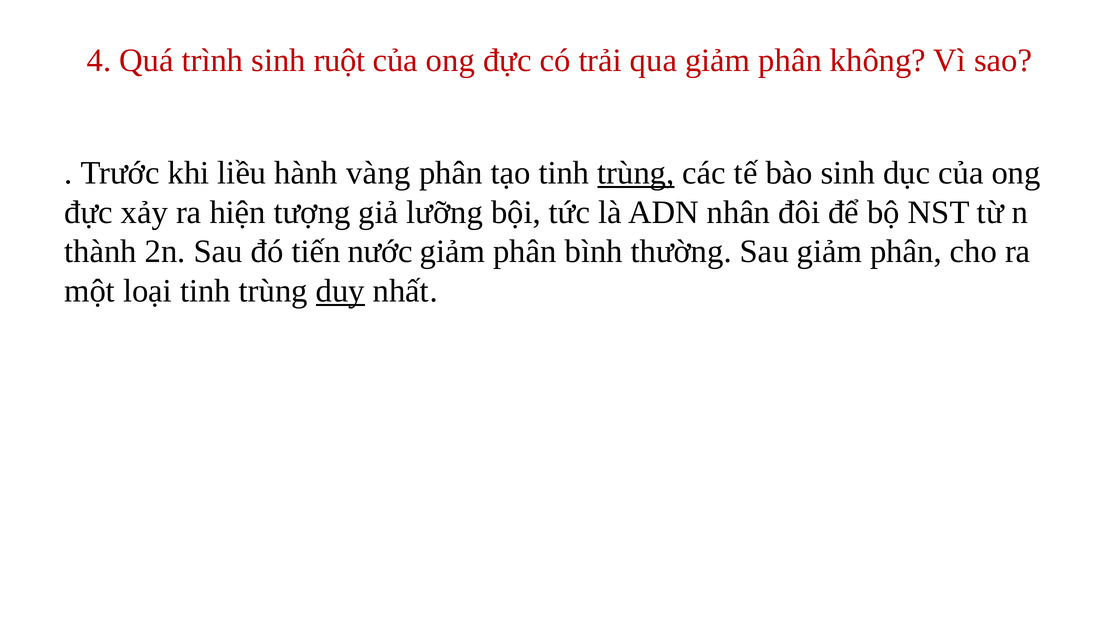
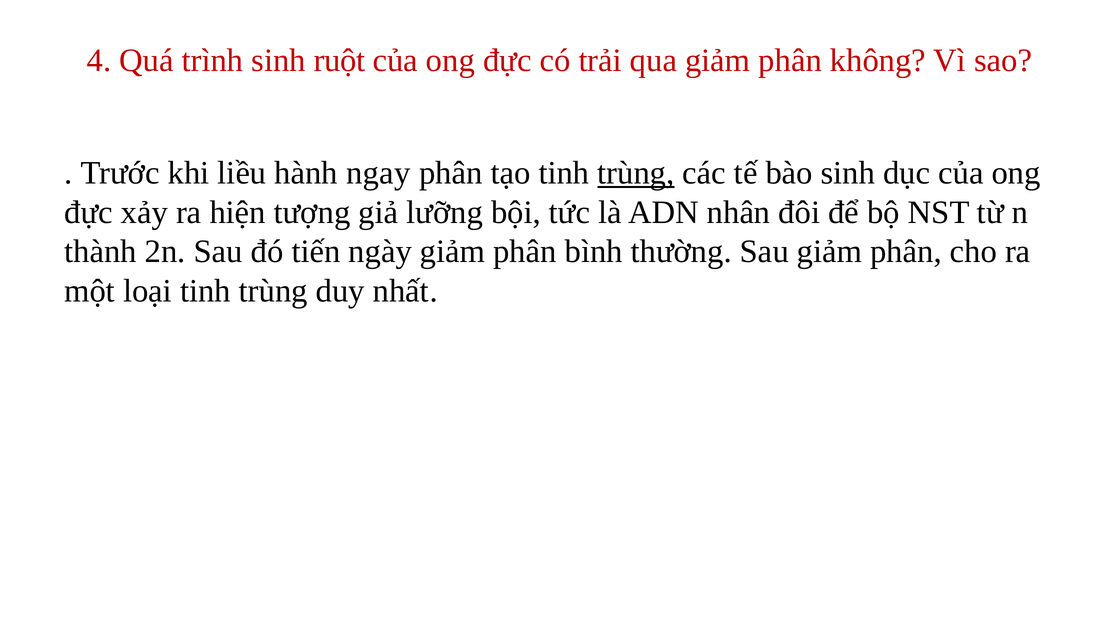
vàng: vàng -> ngay
nước: nước -> ngày
duy underline: present -> none
